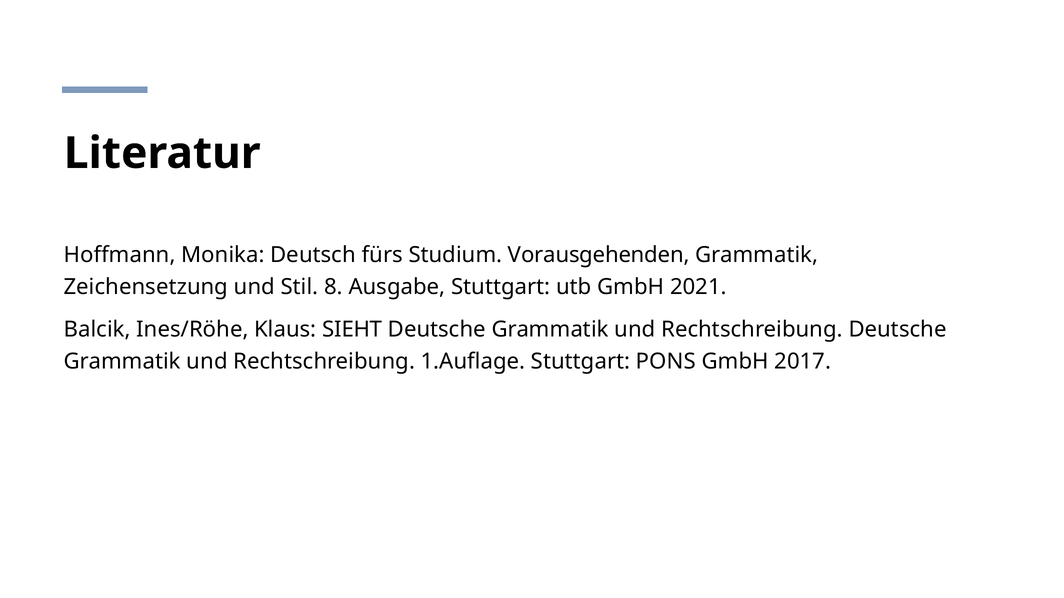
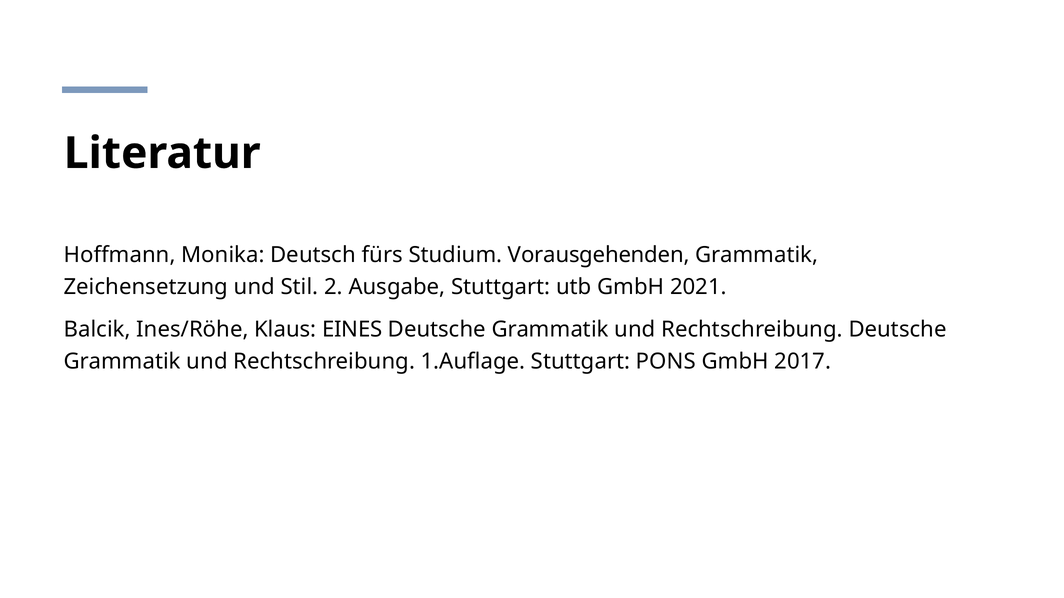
8: 8 -> 2
SIEHT: SIEHT -> EINES
